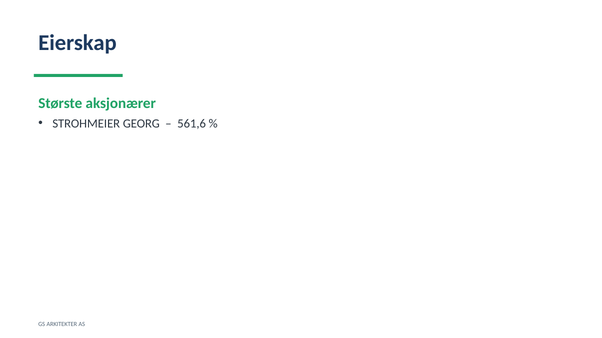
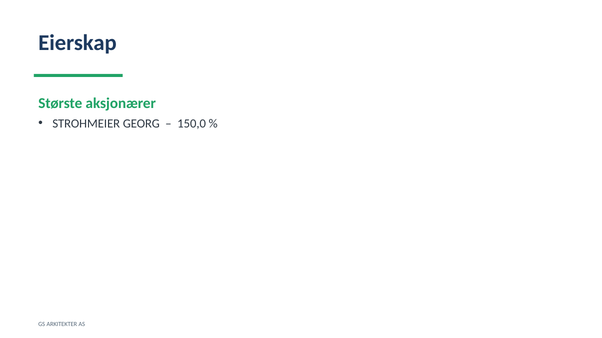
561,6: 561,6 -> 150,0
